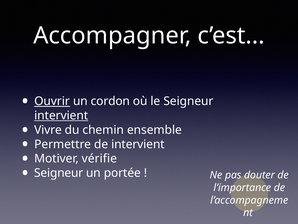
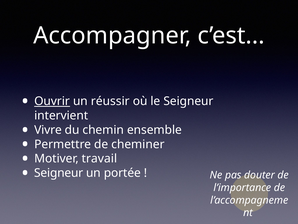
cordon: cordon -> réussir
intervient at (61, 115) underline: present -> none
de intervient: intervient -> cheminer
vérifie: vérifie -> travail
